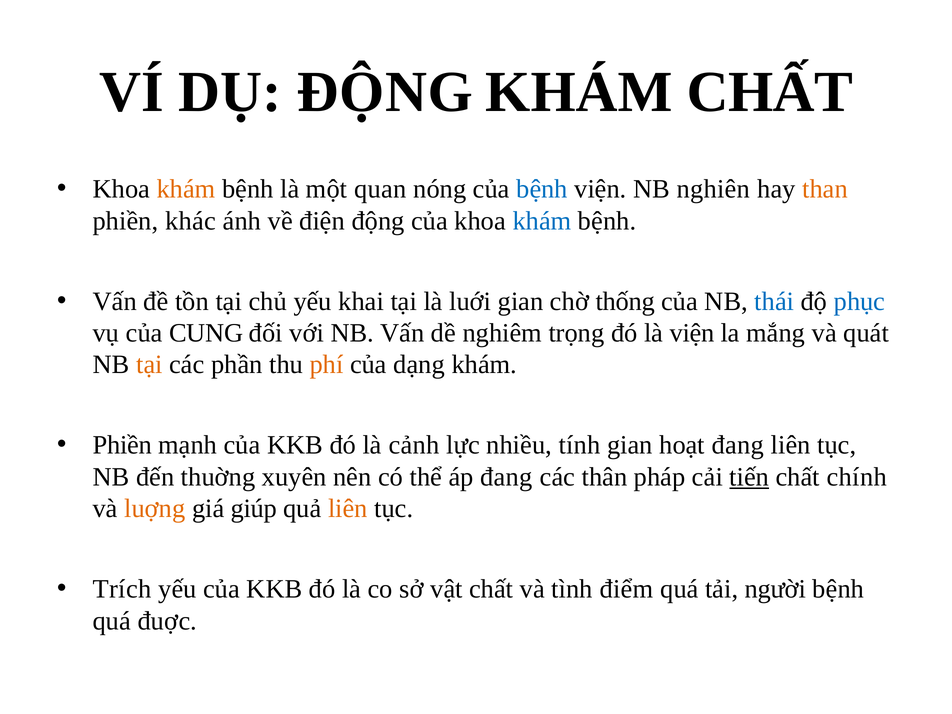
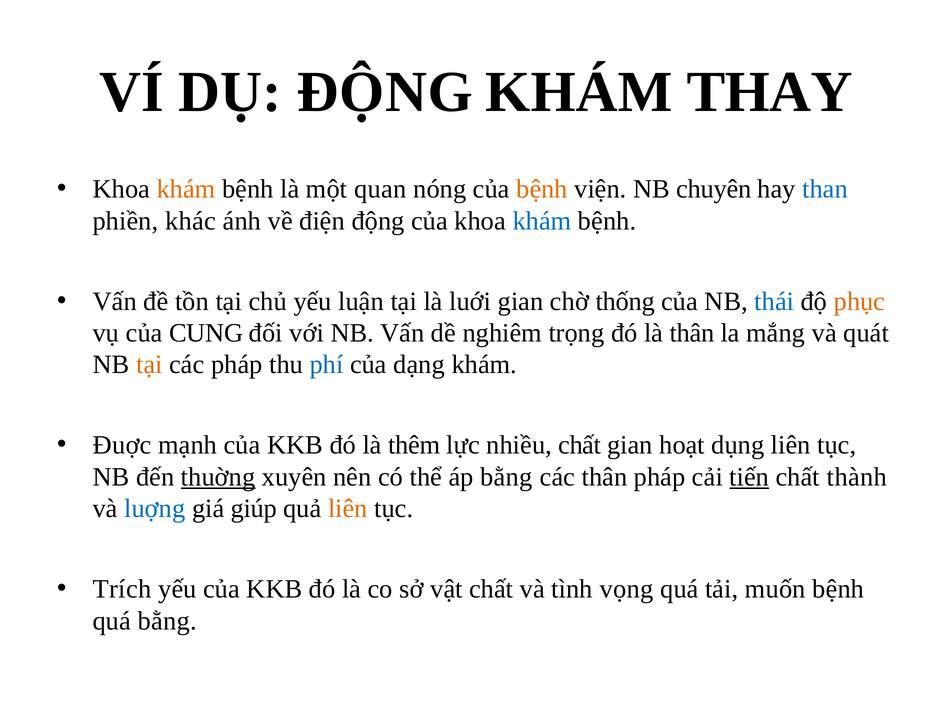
KHÁM CHẤT: CHẤT -> THAY
bệnh at (542, 189) colour: blue -> orange
nghiên: nghiên -> chuyên
than colour: orange -> blue
khai: khai -> luận
phục colour: blue -> orange
là viện: viện -> thân
các phần: phần -> pháp
phí colour: orange -> blue
Phiền at (122, 445): Phiền -> Đuợc
cảnh: cảnh -> thêm
nhiều tính: tính -> chất
hoạt đang: đang -> dụng
thuờng underline: none -> present
áp đang: đang -> bằng
chính: chính -> thành
luợng colour: orange -> blue
điểm: điểm -> vọng
người: người -> muốn
quá đuợc: đuợc -> bằng
